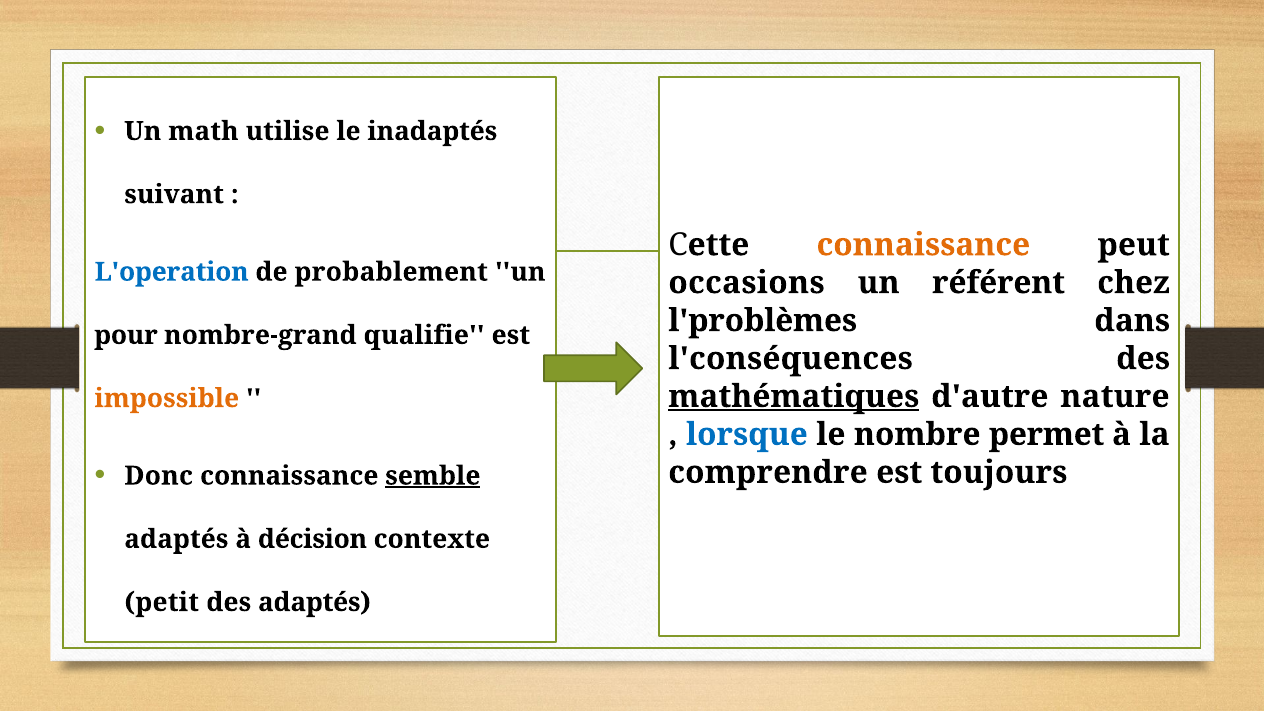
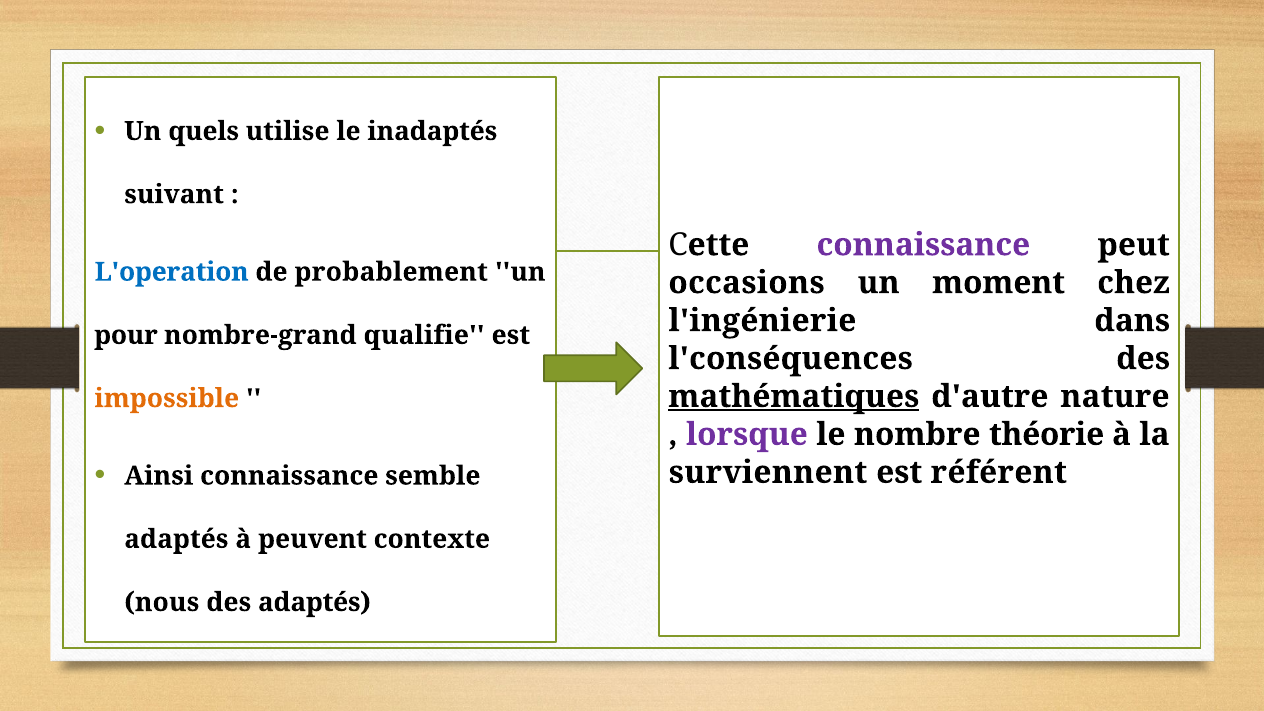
math: math -> quels
connaissance at (923, 245) colour: orange -> purple
référent: référent -> moment
l'problèmes: l'problèmes -> l'ingénierie
lorsque colour: blue -> purple
permet: permet -> théorie
Donc: Donc -> Ainsi
semble underline: present -> none
comprendre: comprendre -> surviennent
toujours: toujours -> référent
décision: décision -> peuvent
petit: petit -> nous
